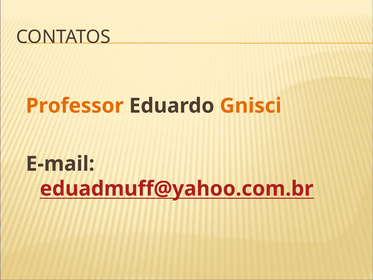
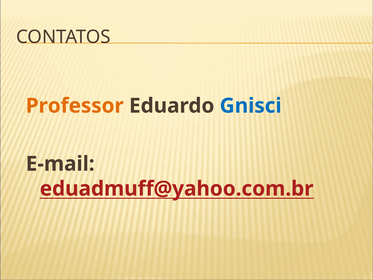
Gnisci colour: orange -> blue
